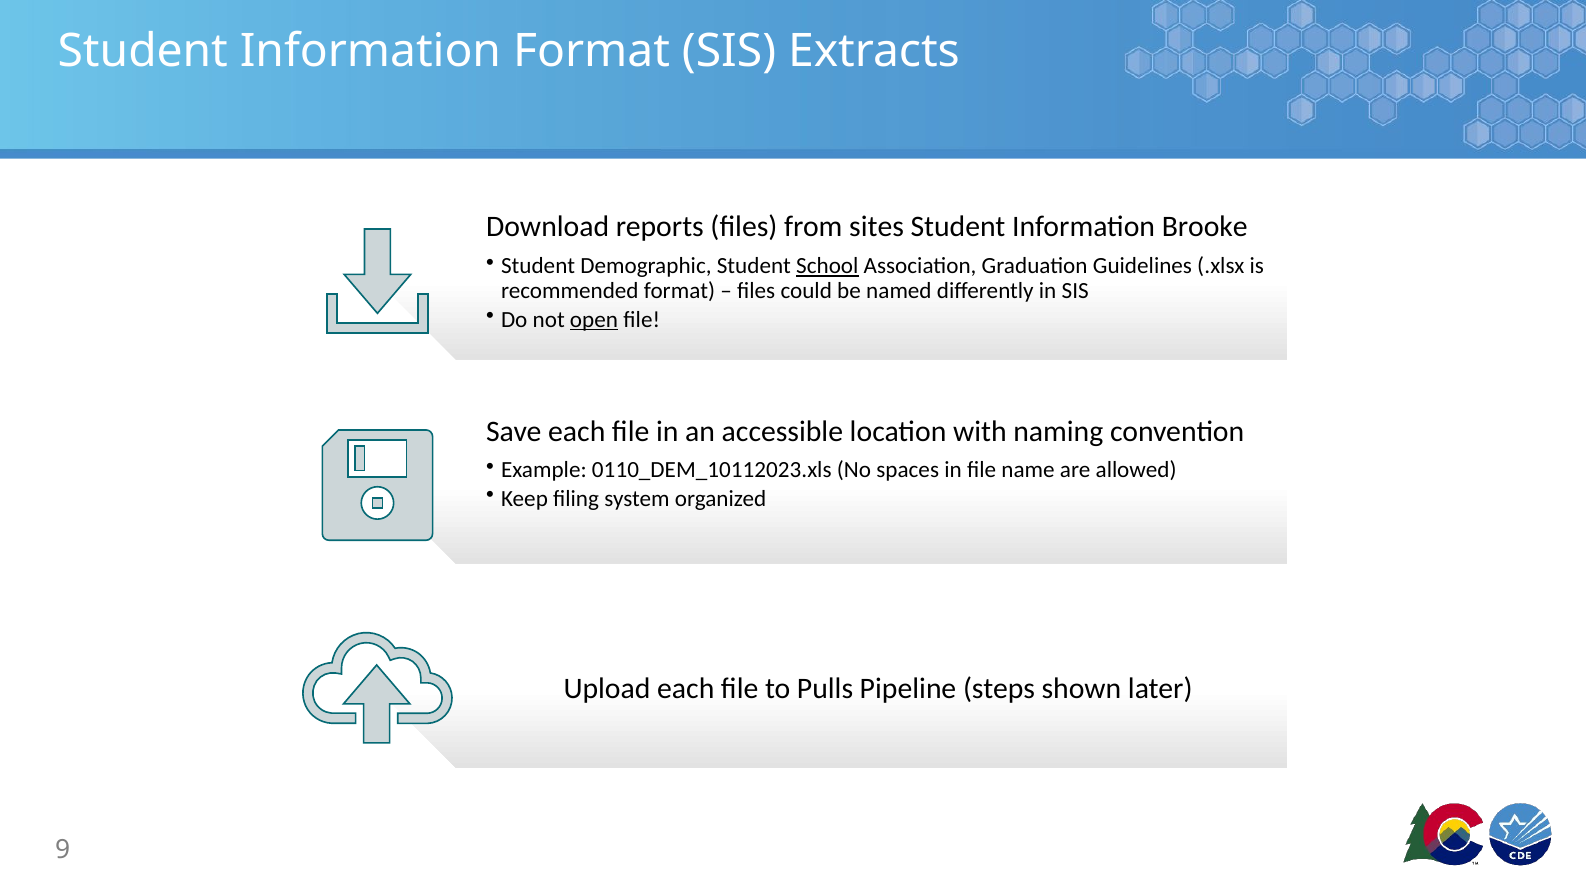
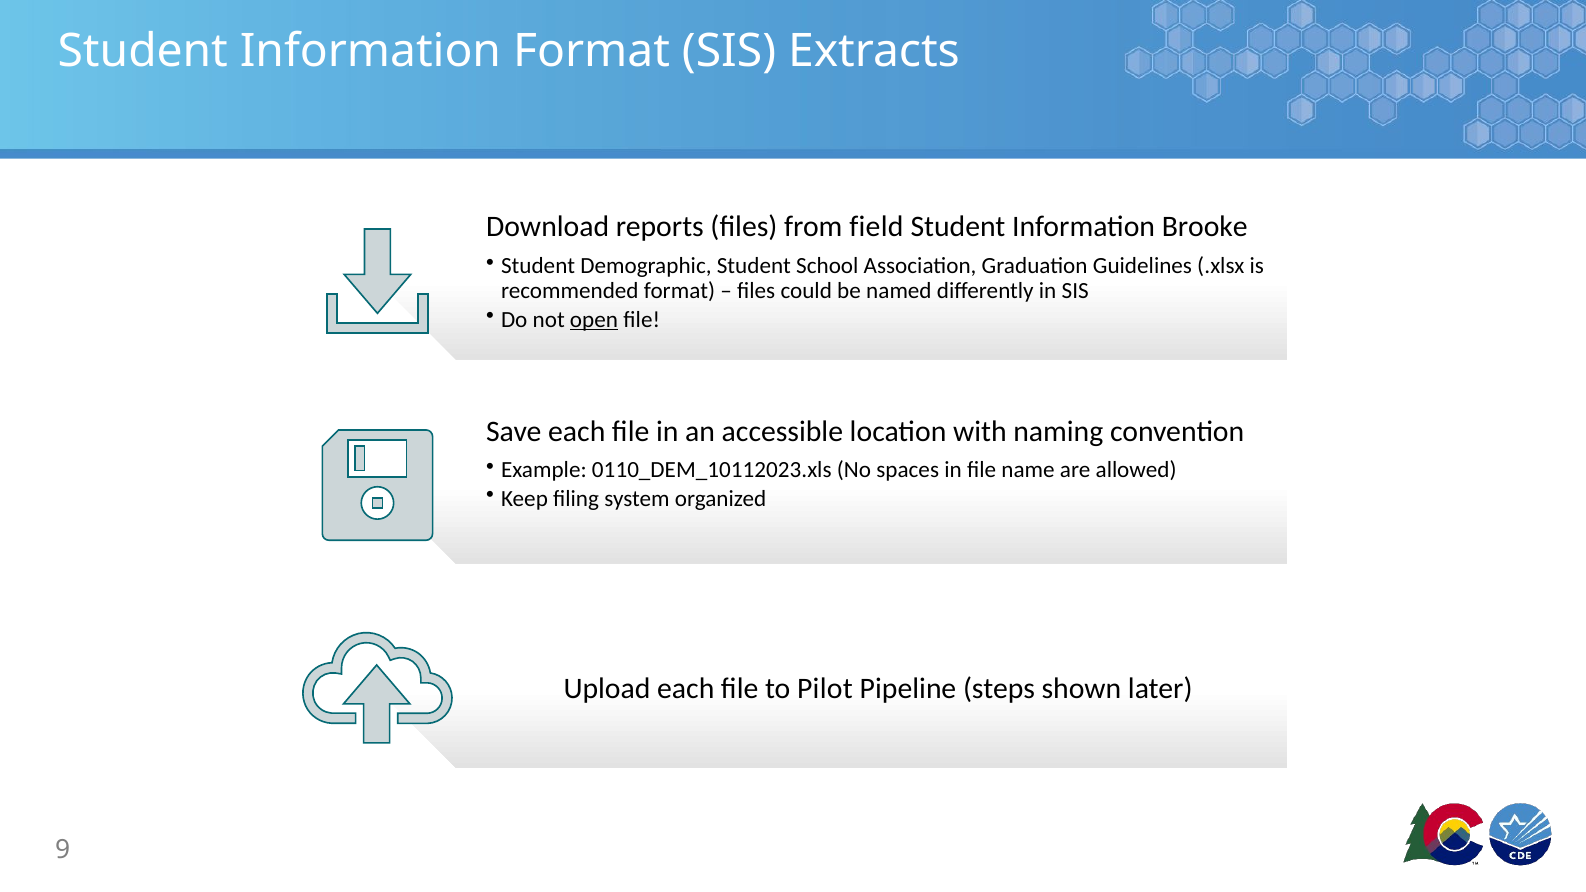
sites: sites -> field
School underline: present -> none
Pulls: Pulls -> Pilot
